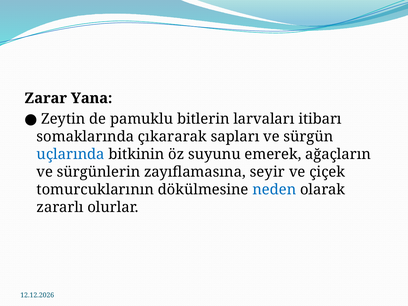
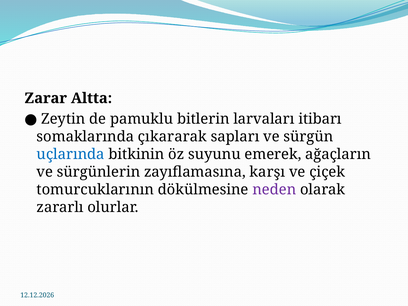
Yana: Yana -> Altta
seyir: seyir -> karşı
neden colour: blue -> purple
